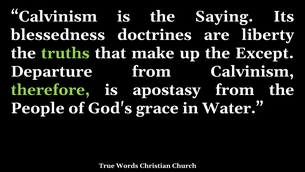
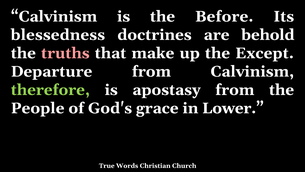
Saying: Saying -> Before
liberty: liberty -> behold
truths colour: light green -> pink
Water: Water -> Lower
